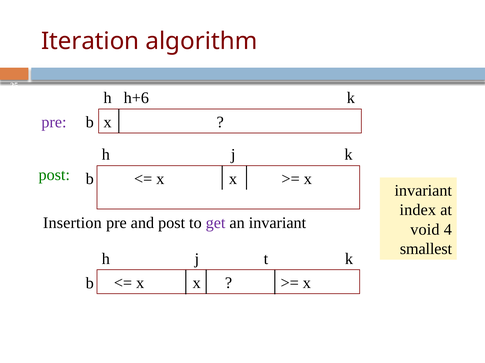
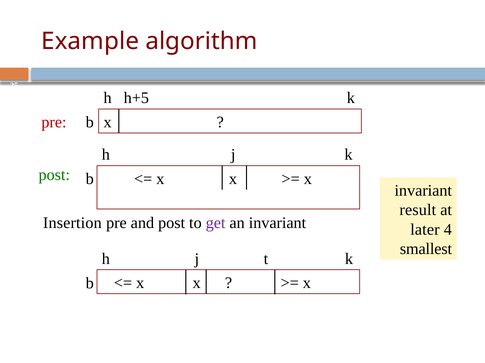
Iteration: Iteration -> Example
h+6: h+6 -> h+5
pre at (54, 123) colour: purple -> red
index: index -> result
void: void -> later
